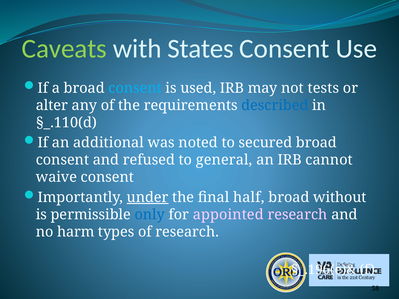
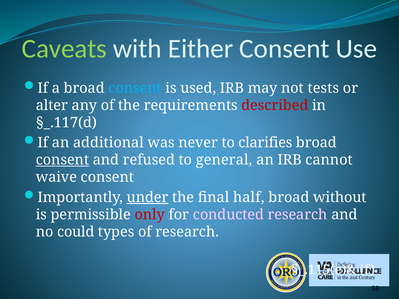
States: States -> Either
described colour: blue -> red
§_.110(d: §_.110(d -> §_.117(d
noted: noted -> never
secured: secured -> clarifies
consent at (62, 160) underline: none -> present
only colour: blue -> red
appointed: appointed -> conducted
harm: harm -> could
§_.196(e)&: §_.196(e)& -> §_.115(e)&
